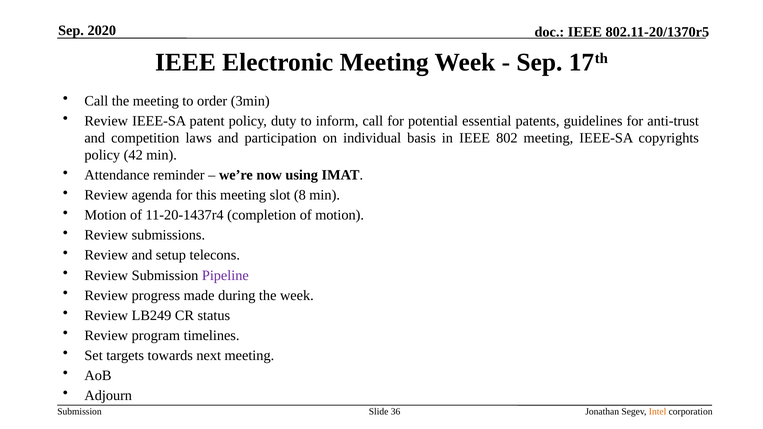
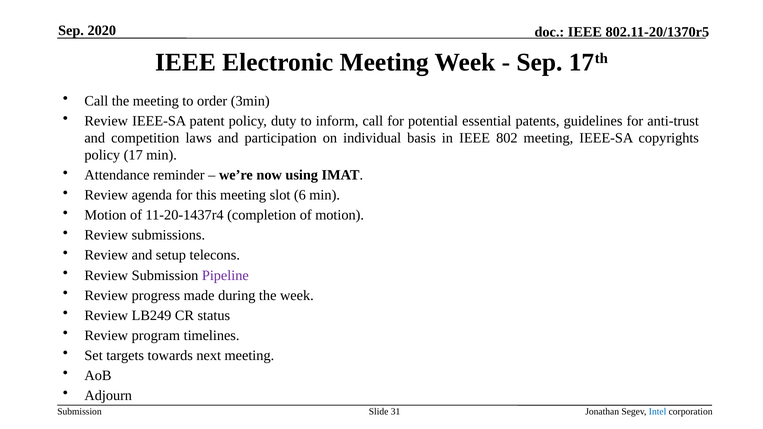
42: 42 -> 17
8: 8 -> 6
36: 36 -> 31
Intel colour: orange -> blue
